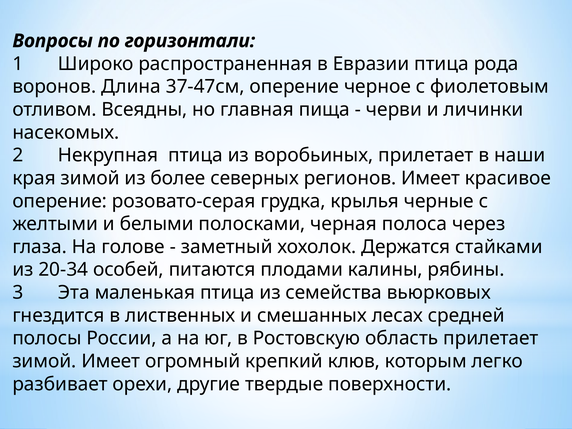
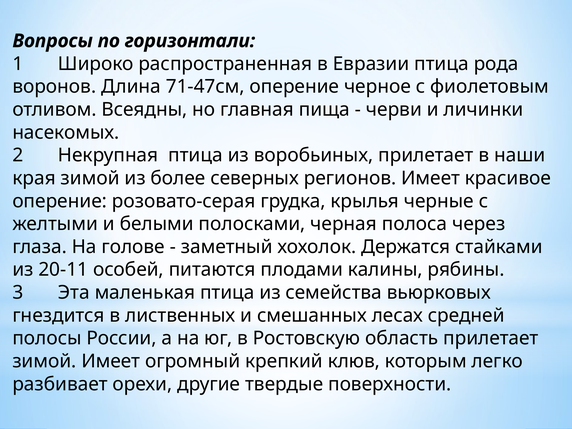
37-47см: 37-47см -> 71-47см
20-34: 20-34 -> 20-11
